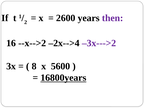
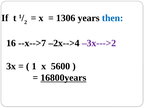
2600: 2600 -> 1306
then colour: purple -> blue
--x-->2: --x-->2 -> --x-->7
8: 8 -> 1
